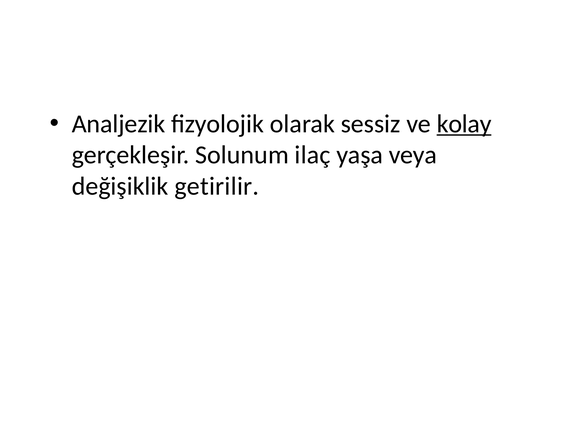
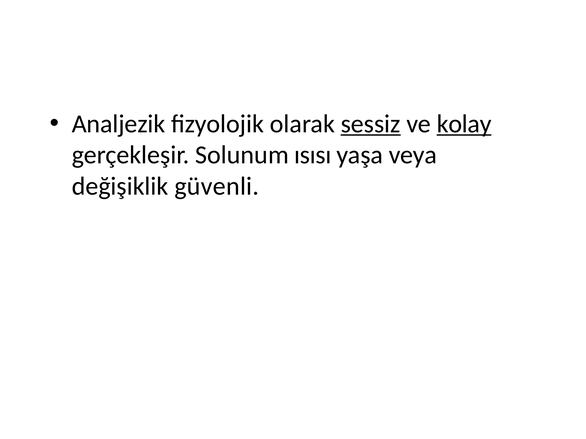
sessiz underline: none -> present
ilaç: ilaç -> ısısı
getirilir: getirilir -> güvenli
